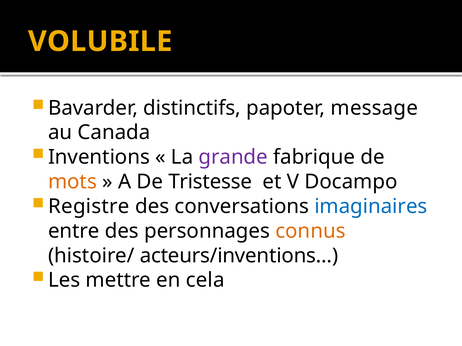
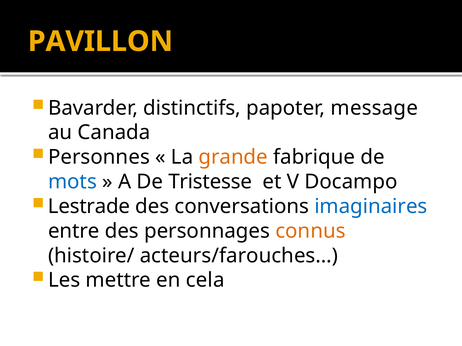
VOLUBILE: VOLUBILE -> PAVILLON
Inventions: Inventions -> Personnes
grande colour: purple -> orange
mots colour: orange -> blue
Registre: Registre -> Lestrade
acteurs/inventions…: acteurs/inventions… -> acteurs/farouches…
